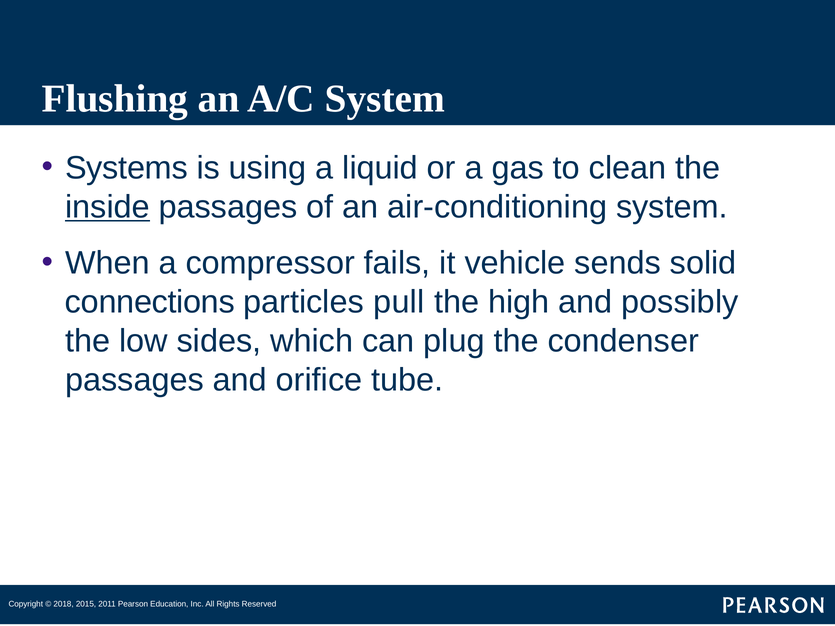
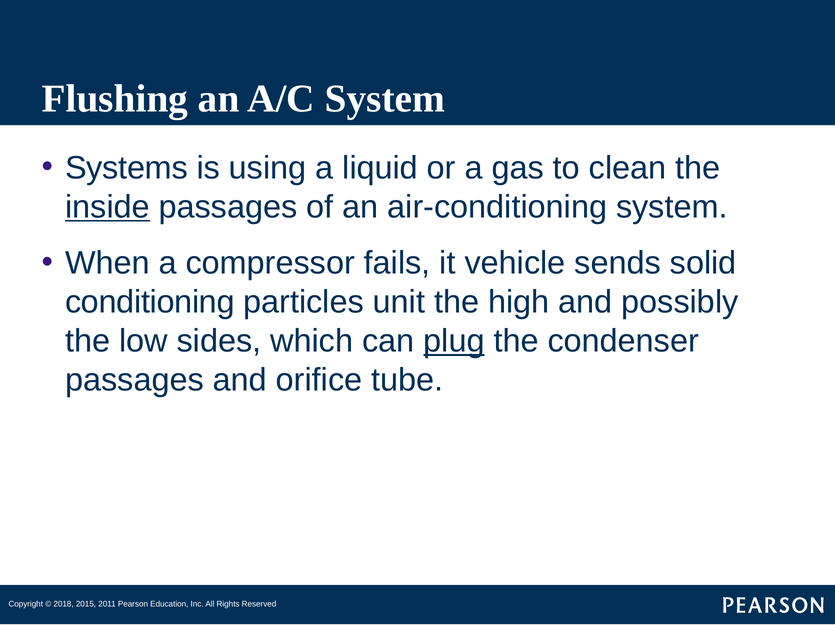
connections: connections -> conditioning
pull: pull -> unit
plug underline: none -> present
